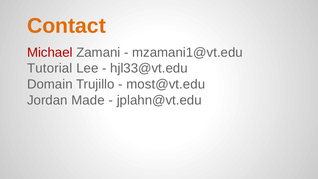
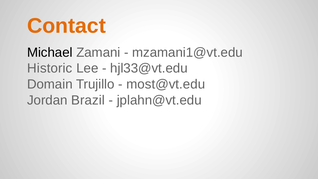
Michael colour: red -> black
Tutorial: Tutorial -> Historic
Made: Made -> Brazil
